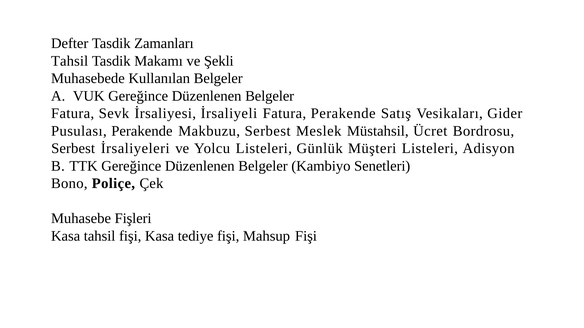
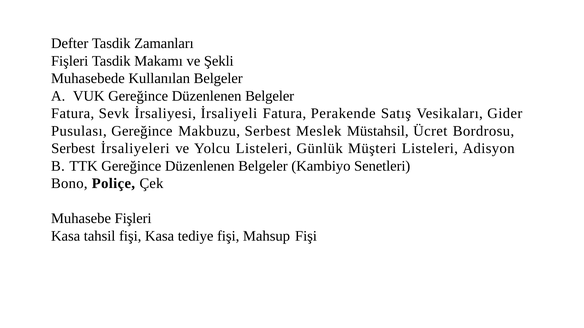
Tahsil at (70, 61): Tahsil -> Fişleri
Pusulası Perakende: Perakende -> Gereğince
